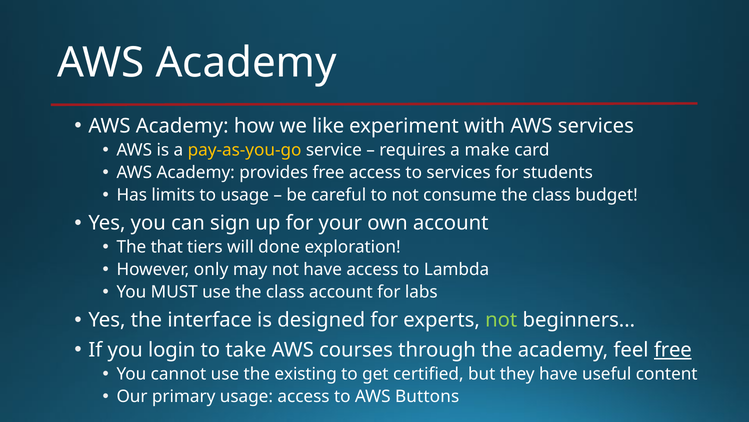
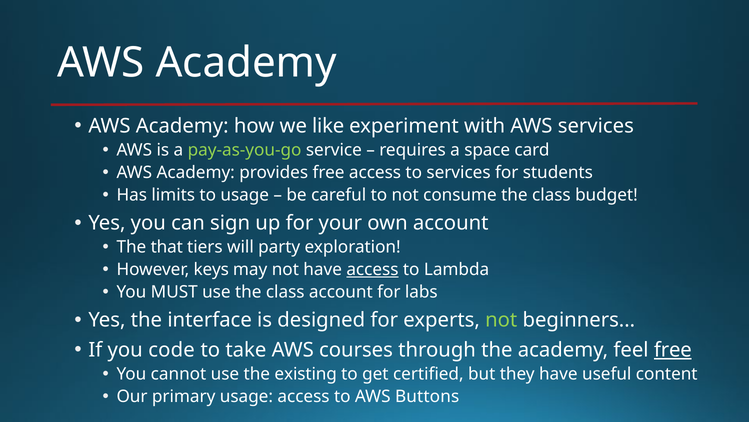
pay-as-you-go colour: yellow -> light green
make: make -> space
done: done -> party
only: only -> keys
access at (372, 269) underline: none -> present
login: login -> code
